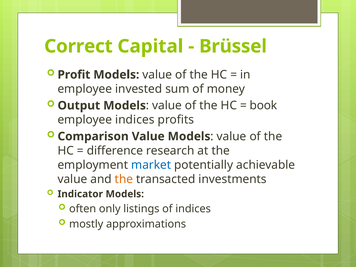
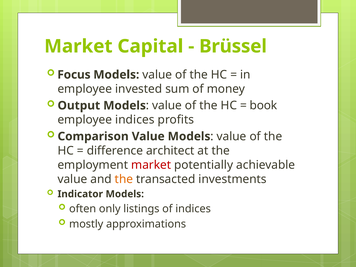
Correct at (78, 46): Correct -> Market
Profit: Profit -> Focus
research: research -> architect
market at (151, 165) colour: blue -> red
